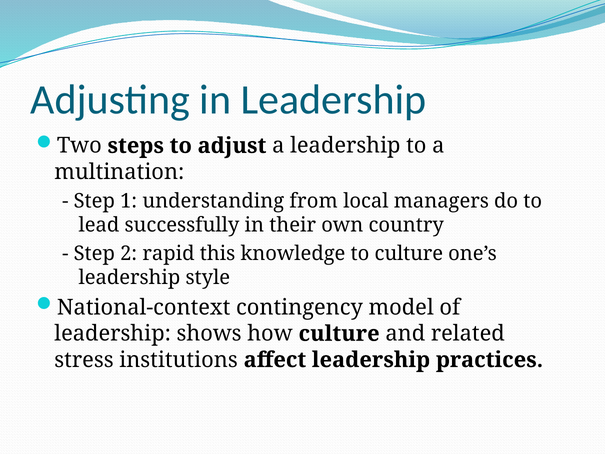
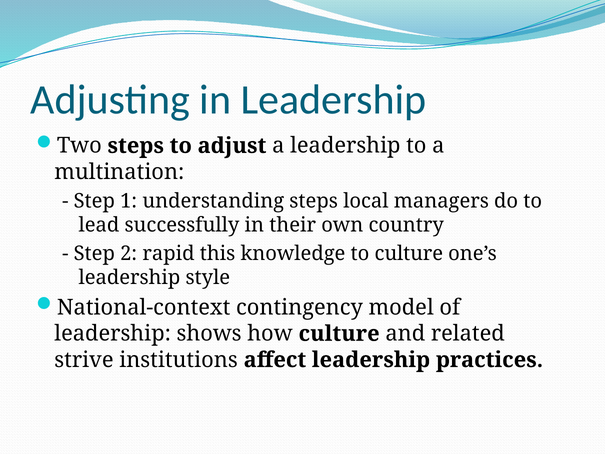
understanding from: from -> steps
stress: stress -> strive
